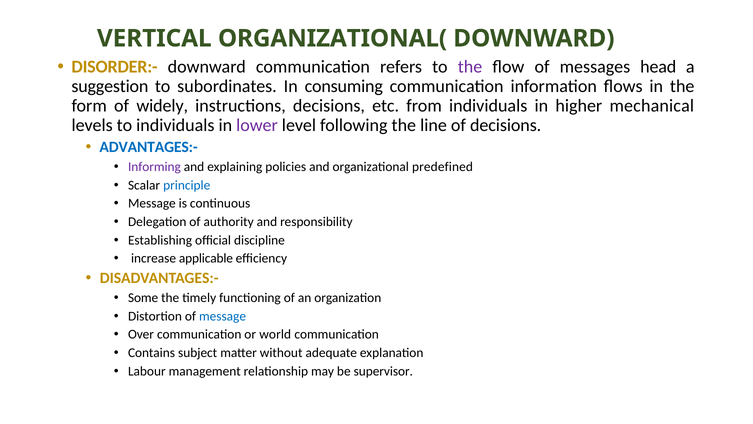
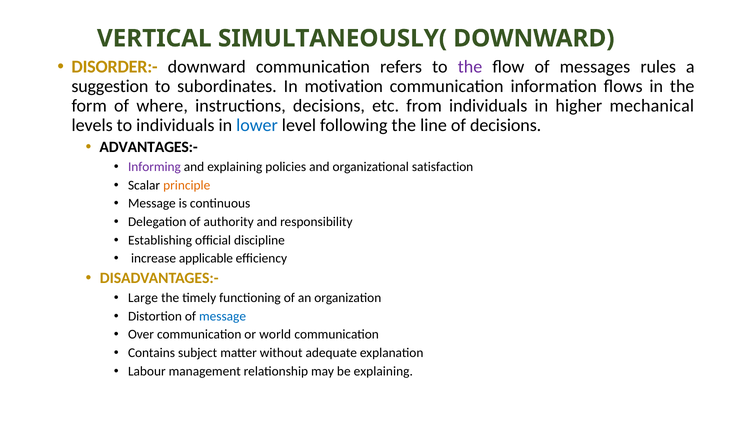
ORGANIZATIONAL(: ORGANIZATIONAL( -> SIMULTANEOUSLY(
head: head -> rules
consuming: consuming -> motivation
widely: widely -> where
lower colour: purple -> blue
ADVANTAGES:- colour: blue -> black
predefined: predefined -> satisfaction
principle colour: blue -> orange
Some: Some -> Large
be supervisor: supervisor -> explaining
